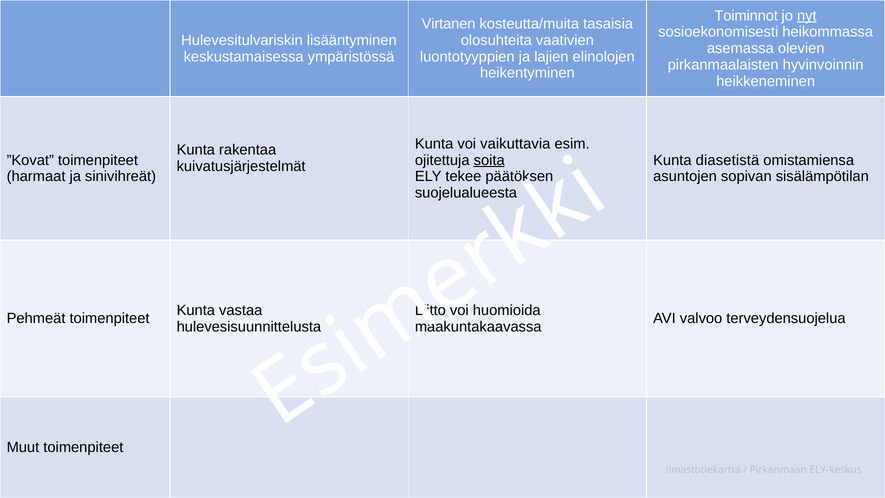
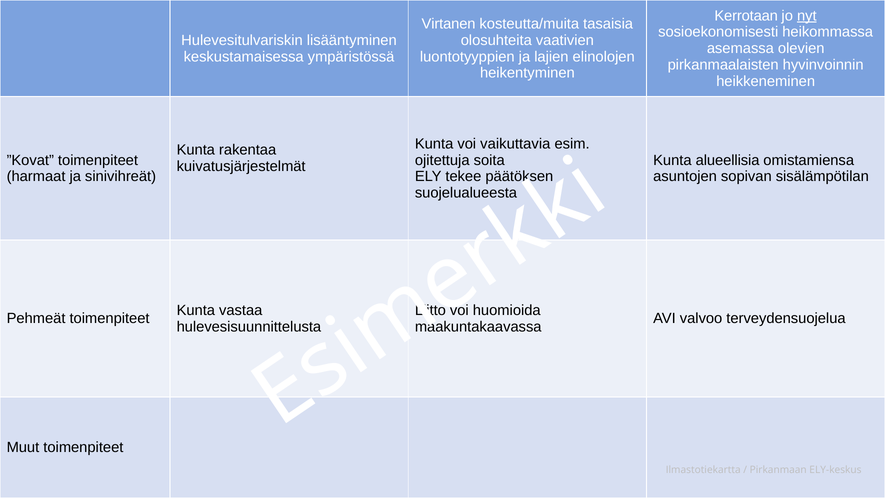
Toiminnot: Toiminnot -> Kerrotaan
soita underline: present -> none
diasetistä: diasetistä -> alueellisia
